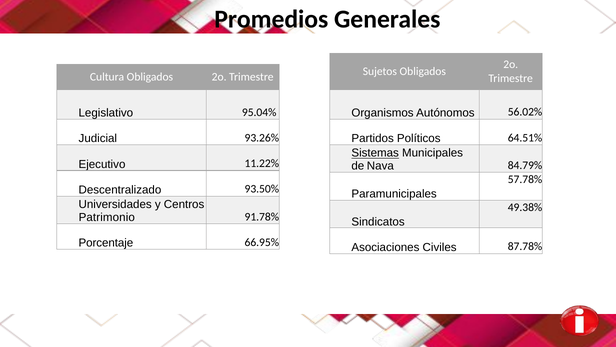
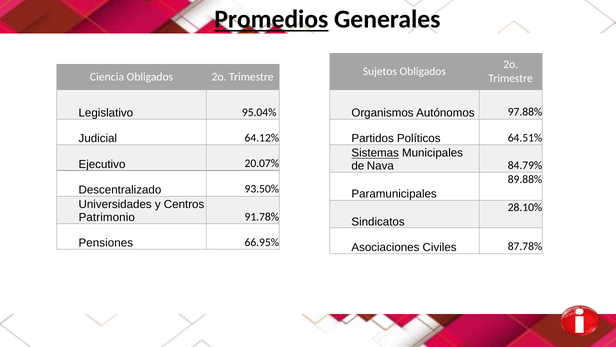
Promedios underline: none -> present
Cultura: Cultura -> Ciencia
56.02%: 56.02% -> 97.88%
93.26%: 93.26% -> 64.12%
11.22%: 11.22% -> 20.07%
57.78%: 57.78% -> 89.88%
49.38%: 49.38% -> 28.10%
Porcentaje: Porcentaje -> Pensiones
